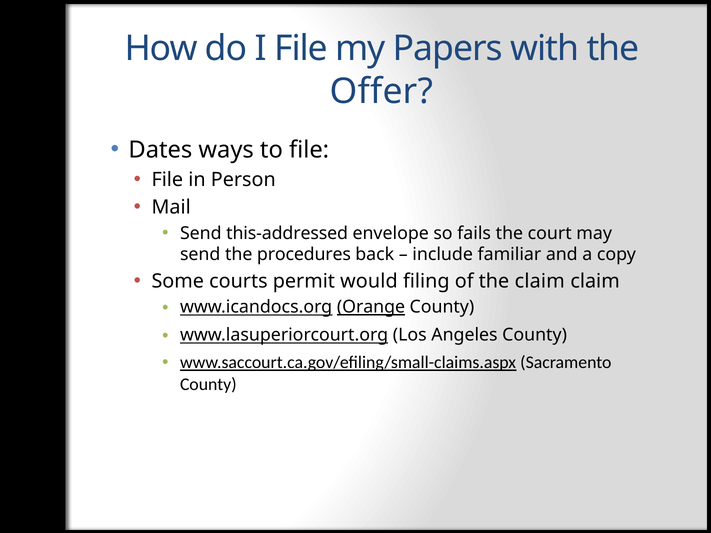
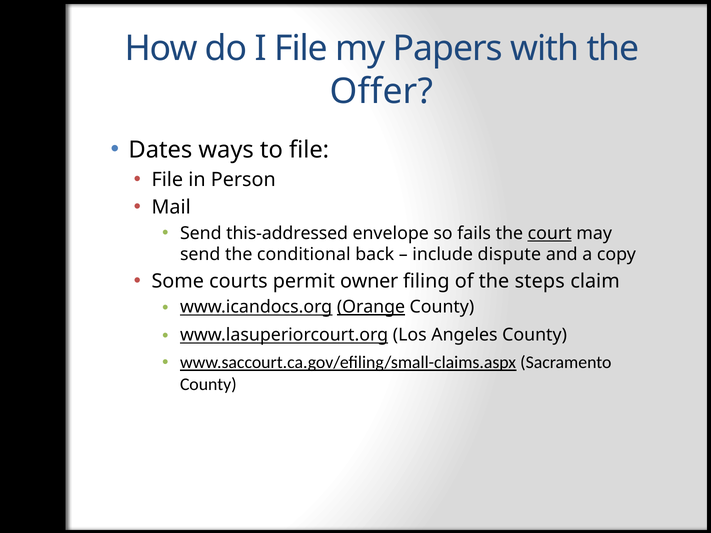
court underline: none -> present
procedures: procedures -> conditional
familiar: familiar -> dispute
would: would -> owner
the claim: claim -> steps
